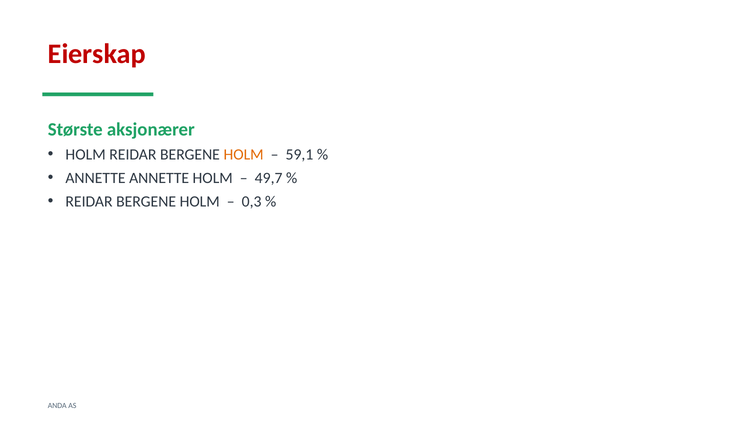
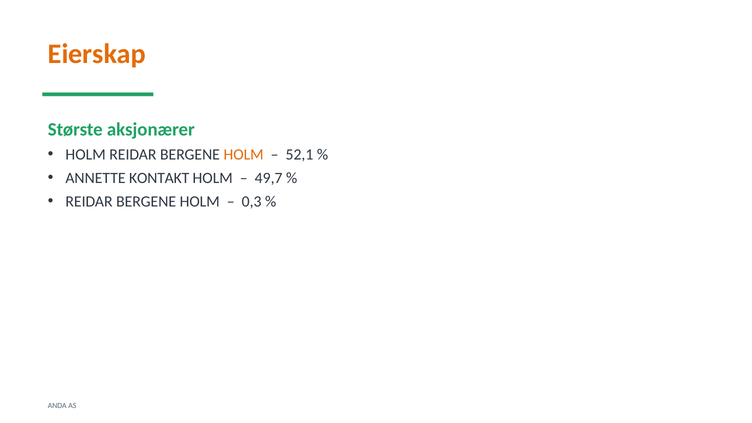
Eierskap colour: red -> orange
59,1: 59,1 -> 52,1
ANNETTE ANNETTE: ANNETTE -> KONTAKT
